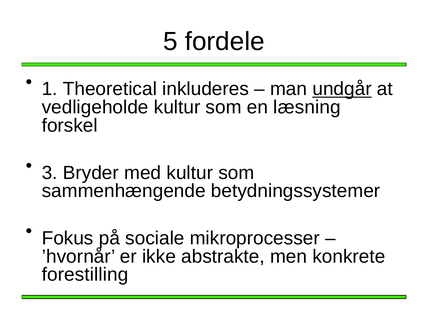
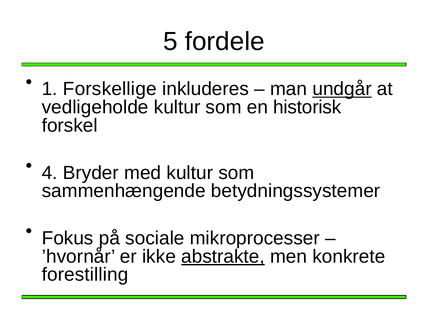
Theoretical: Theoretical -> Forskellige
læsning: læsning -> historisk
3: 3 -> 4
abstrakte underline: none -> present
